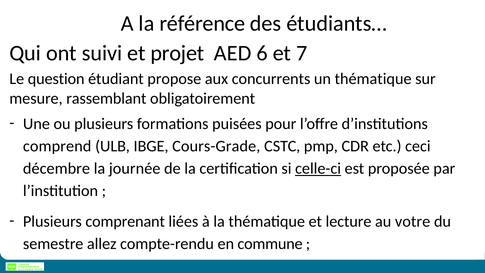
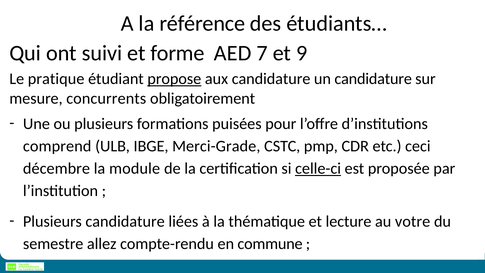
projet: projet -> forme
AED 6: 6 -> 7
et 7: 7 -> 9
question: question -> pratique
propose underline: none -> present
aux concurrents: concurrents -> candidature
un thématique: thématique -> candidature
rassemblant: rassemblant -> concurrents
Cours-Grade: Cours-Grade -> Merci-Grade
journée: journée -> module
Plusieurs comprenant: comprenant -> candidature
